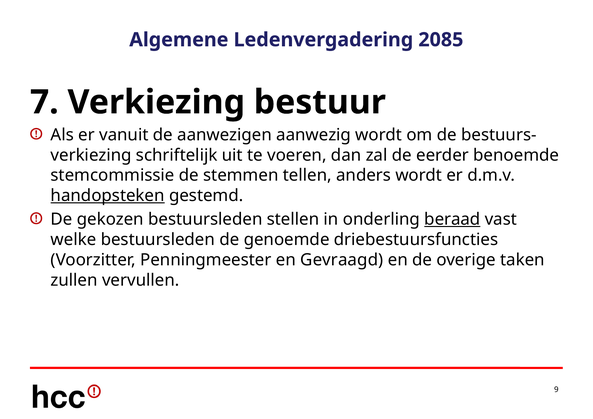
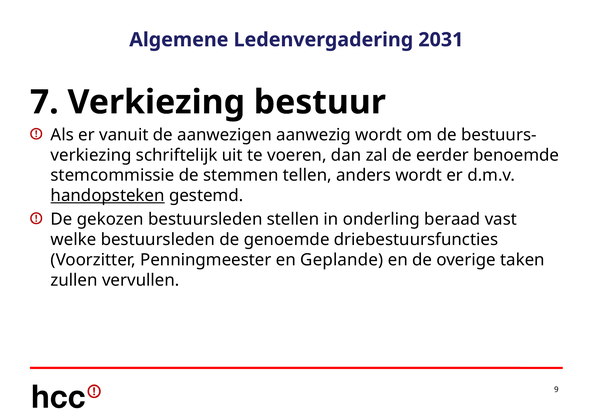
2085: 2085 -> 2031
beraad underline: present -> none
Gevraagd: Gevraagd -> Geplande
